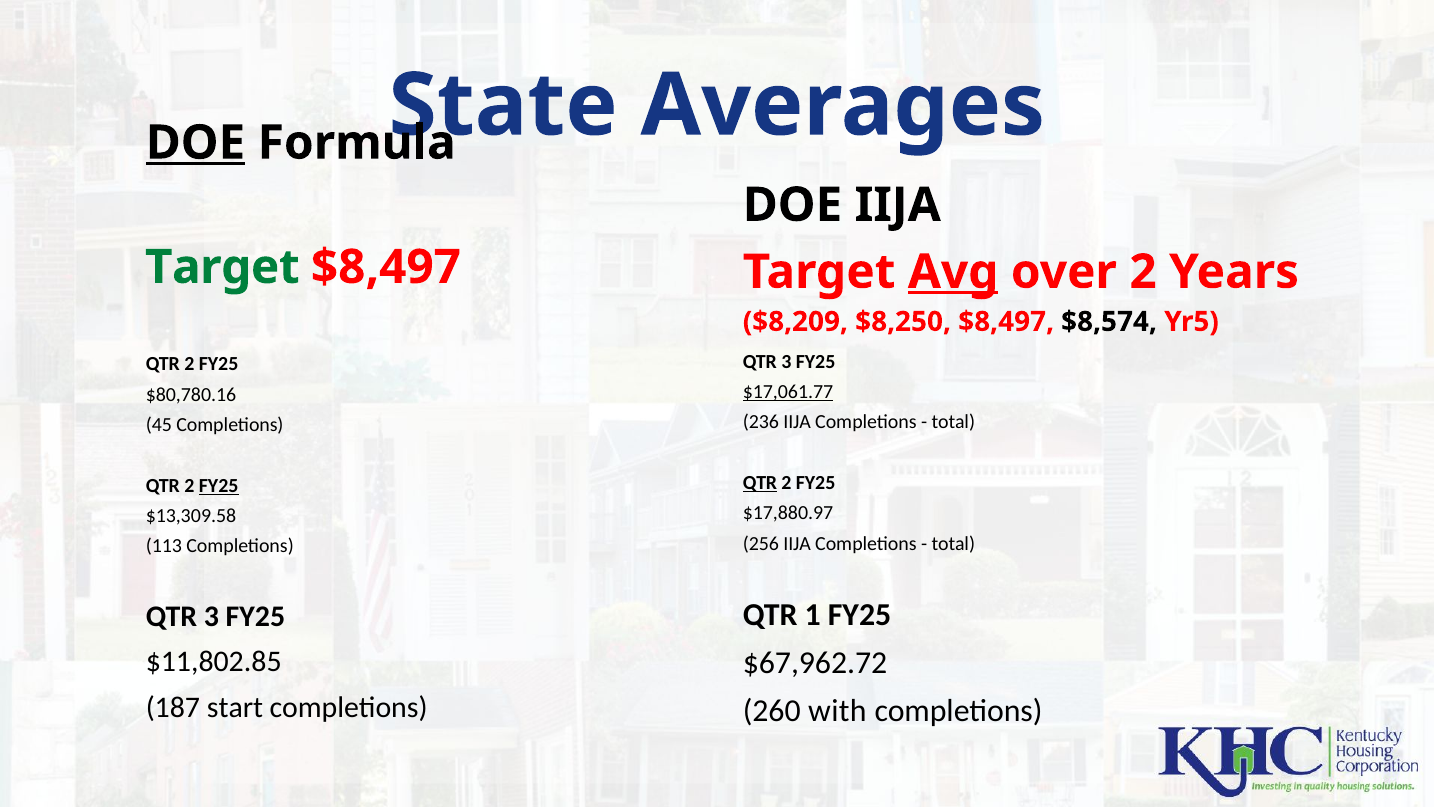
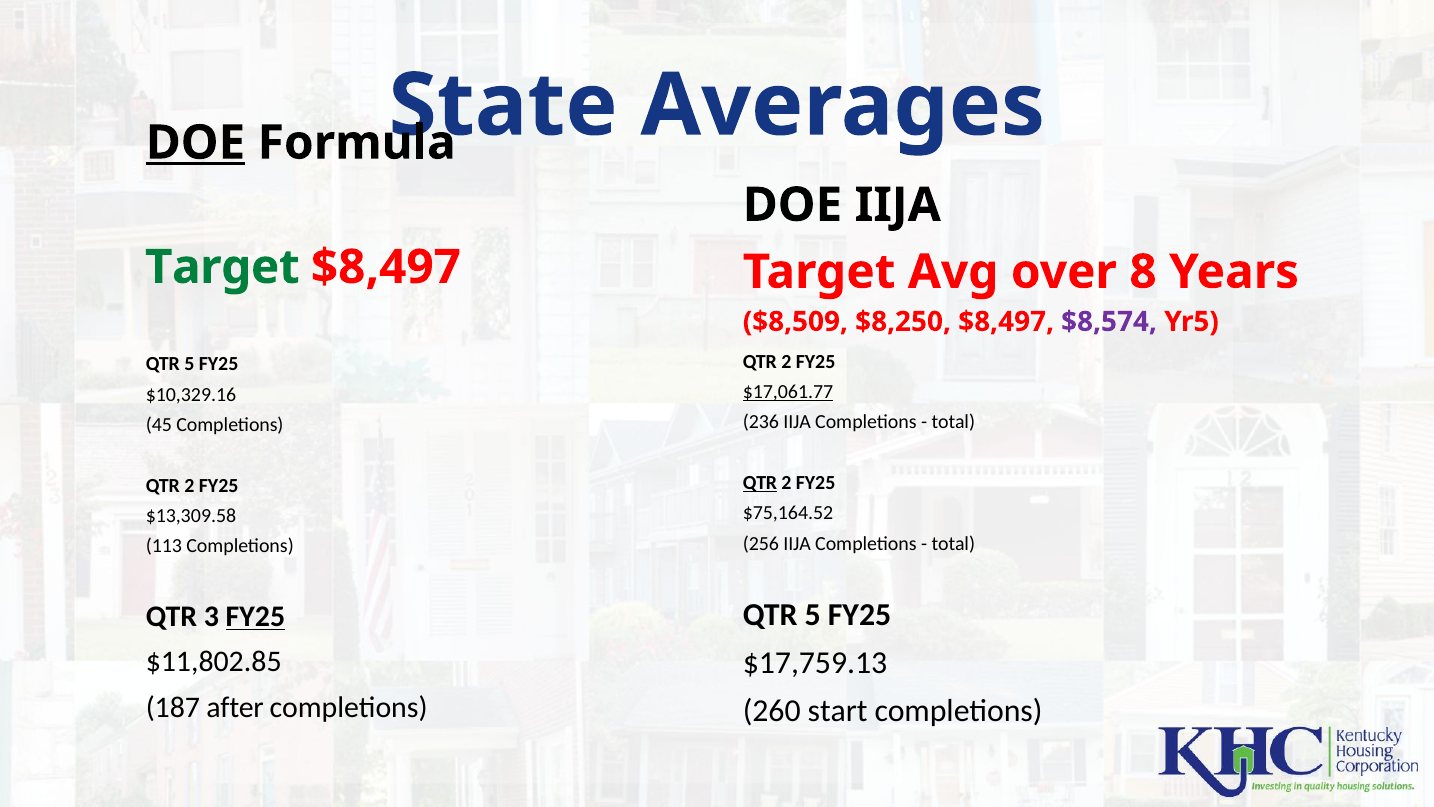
Avg underline: present -> none
over 2: 2 -> 8
$8,209: $8,209 -> $8,509
$8,574 colour: black -> purple
3 at (786, 361): 3 -> 2
2 at (189, 364): 2 -> 5
$80,780.16: $80,780.16 -> $10,329.16
FY25 at (219, 485) underline: present -> none
$17,880.97: $17,880.97 -> $75,164.52
1 at (813, 615): 1 -> 5
FY25 at (255, 616) underline: none -> present
$67,962.72: $67,962.72 -> $17,759.13
start: start -> after
with: with -> start
